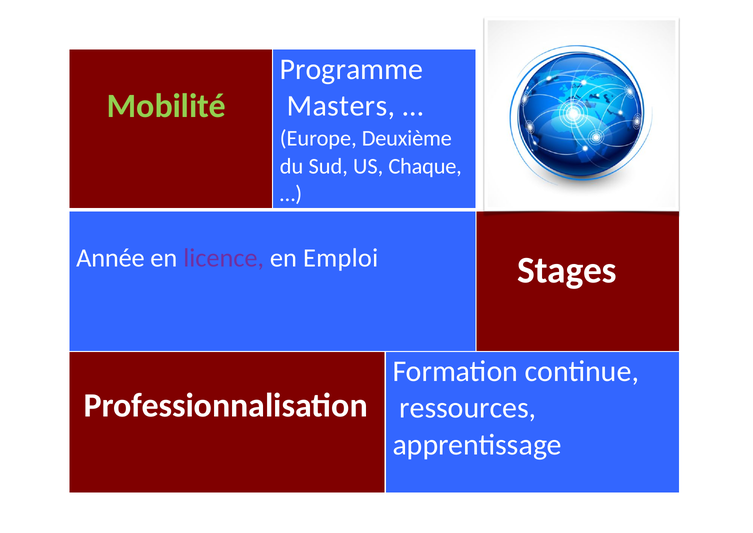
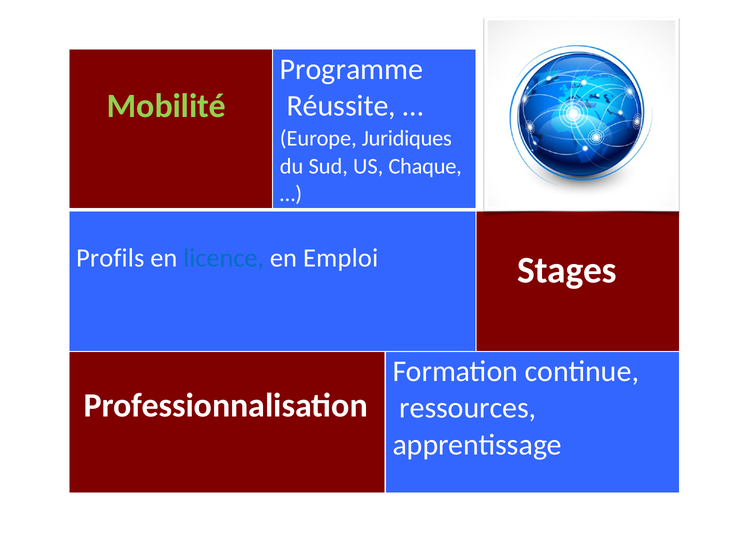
Masters: Masters -> Réussite
Deuxième: Deuxième -> Juridiques
Année: Année -> Profils
licence colour: purple -> blue
